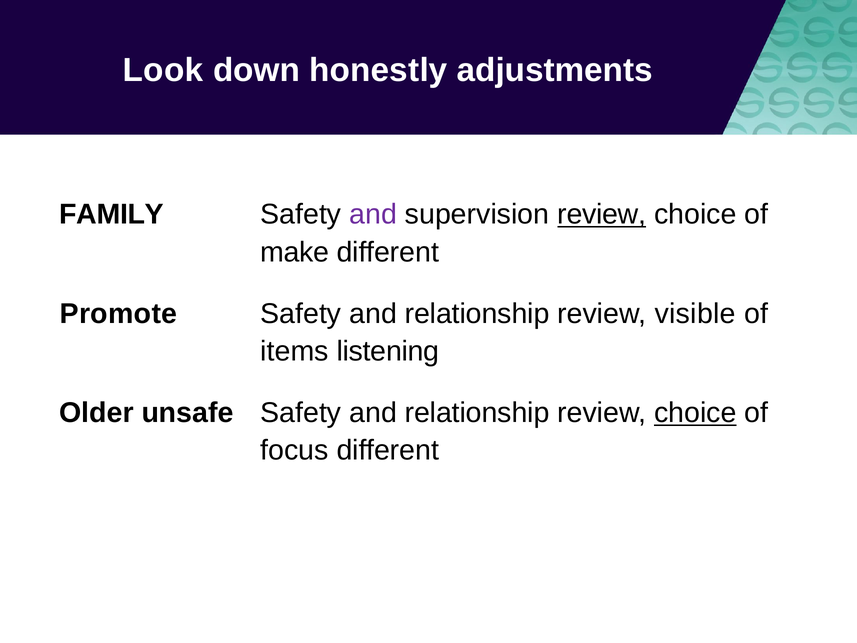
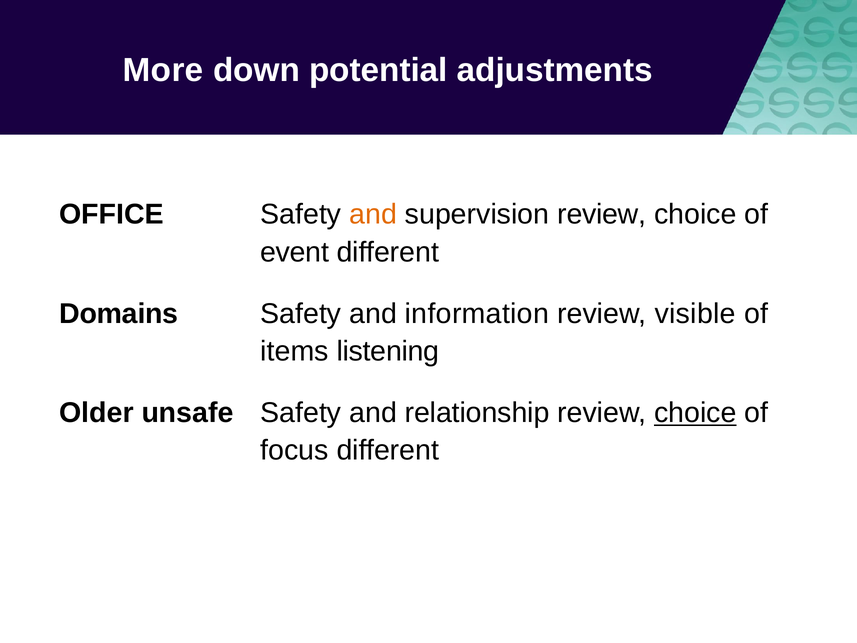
Look: Look -> More
honestly: honestly -> potential
FAMILY: FAMILY -> OFFICE
and at (373, 214) colour: purple -> orange
review at (602, 214) underline: present -> none
make: make -> event
Promote: Promote -> Domains
relationship at (477, 313): relationship -> information
